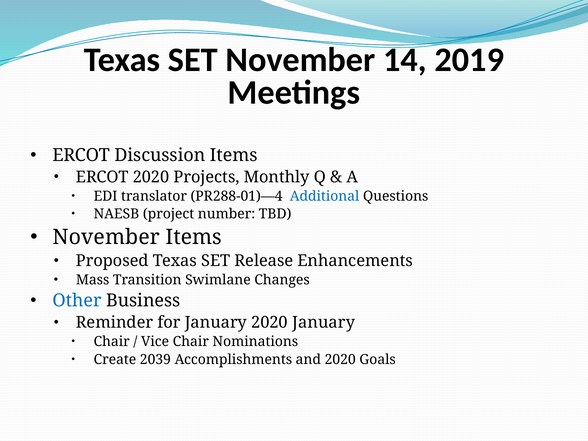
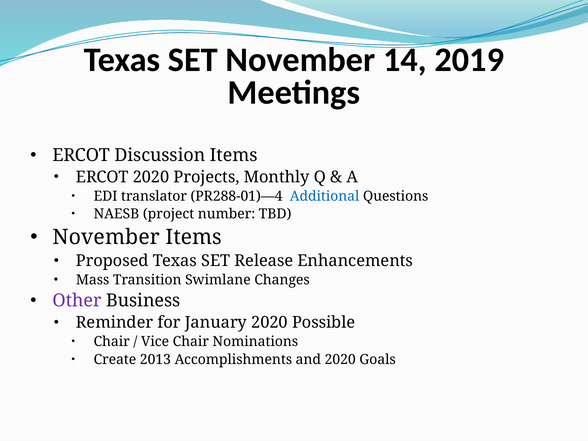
Other colour: blue -> purple
2020 January: January -> Possible
2039: 2039 -> 2013
